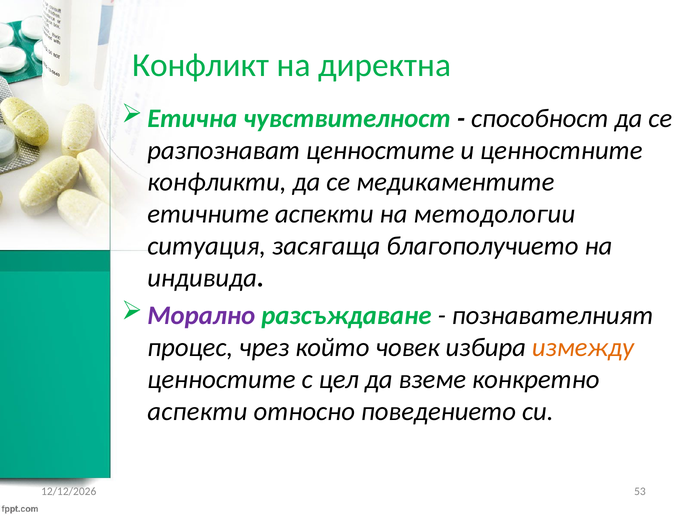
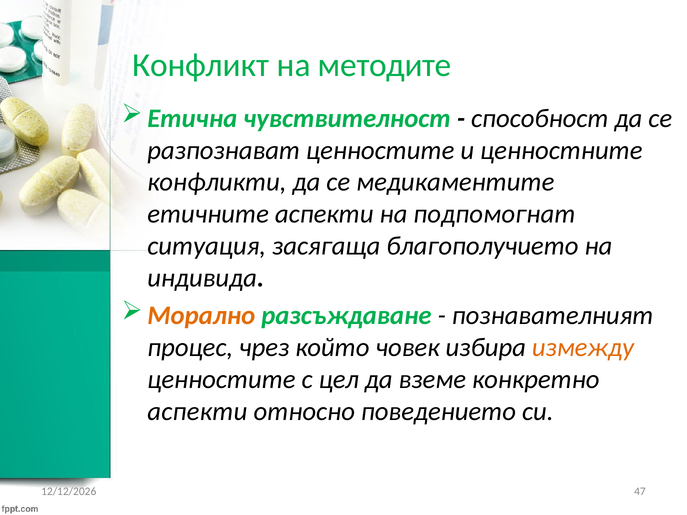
директна: директна -> методите
методологии: методологии -> подпомогнат
Морално colour: purple -> orange
53: 53 -> 47
